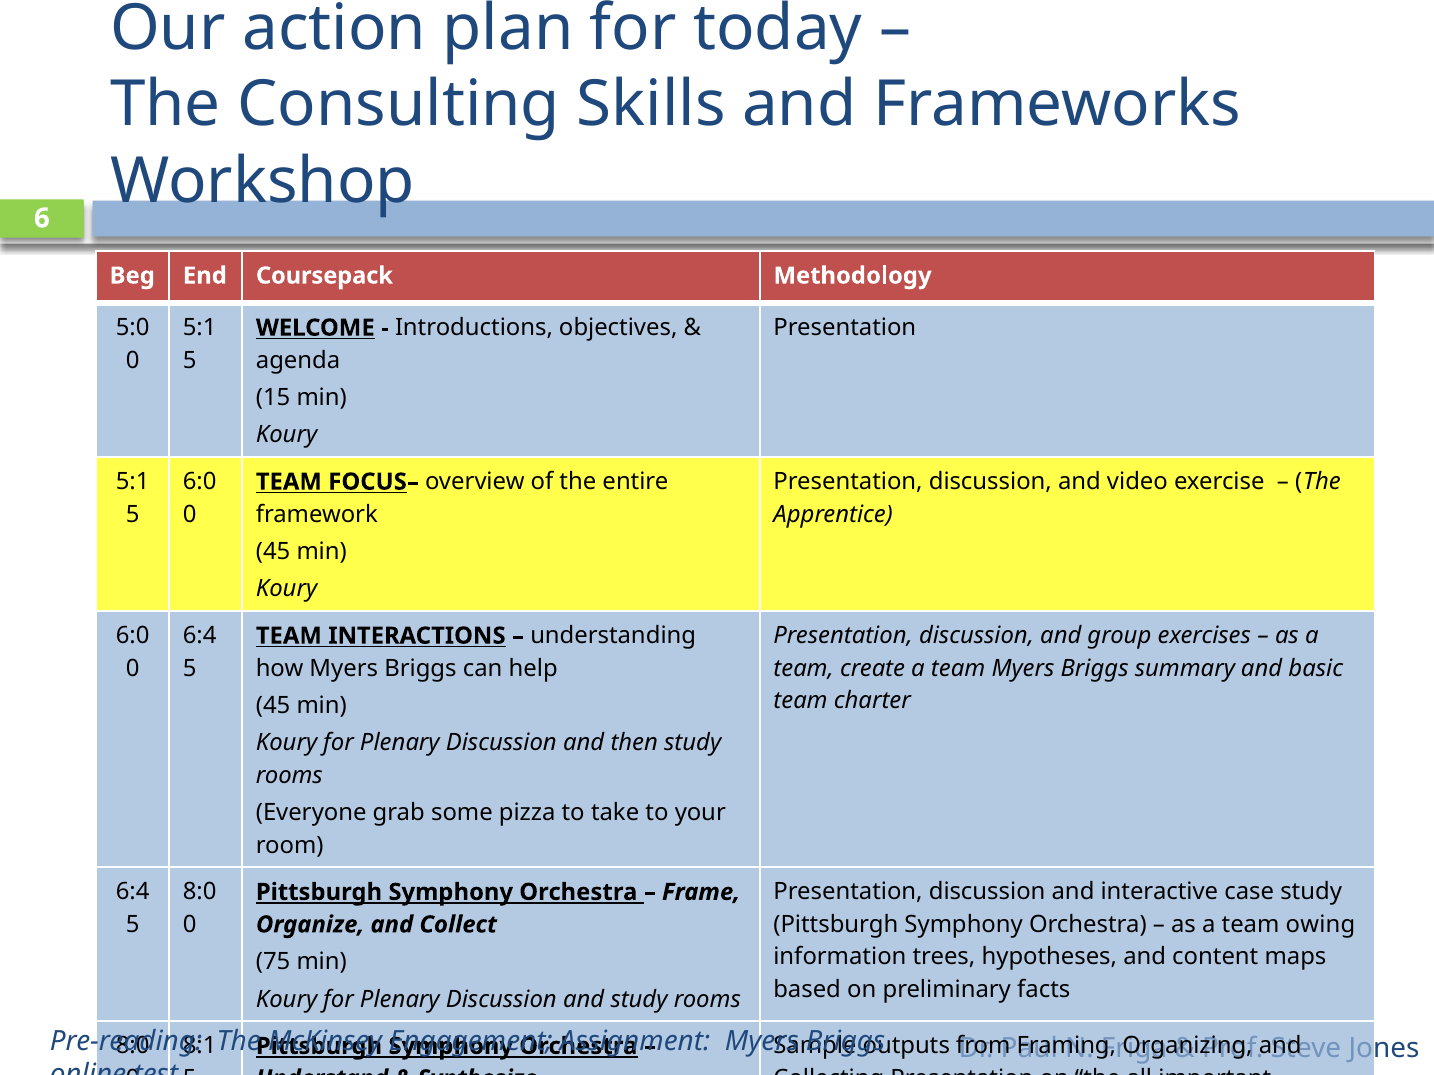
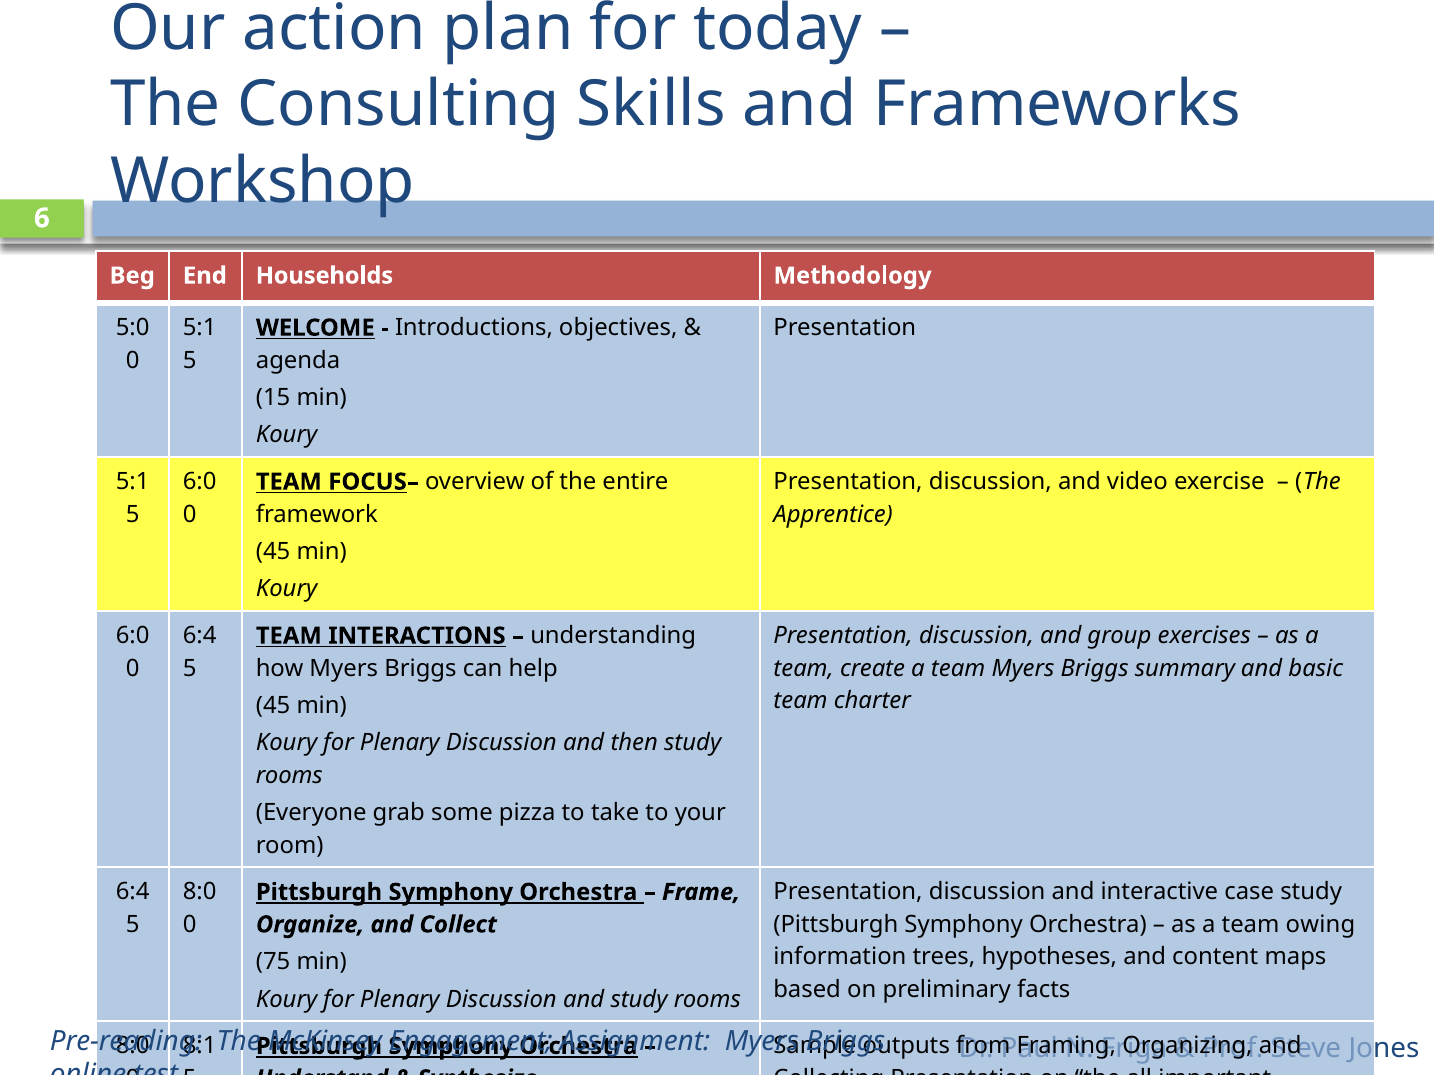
Coursepack: Coursepack -> Households
